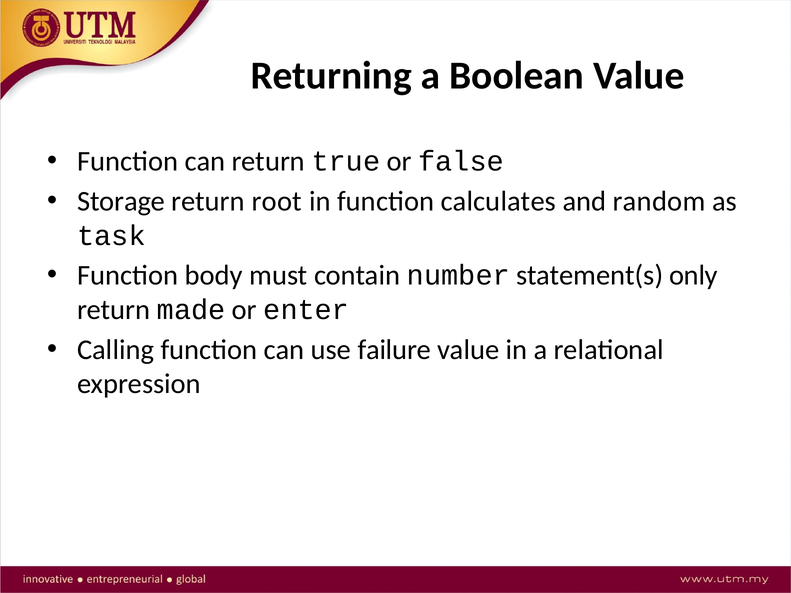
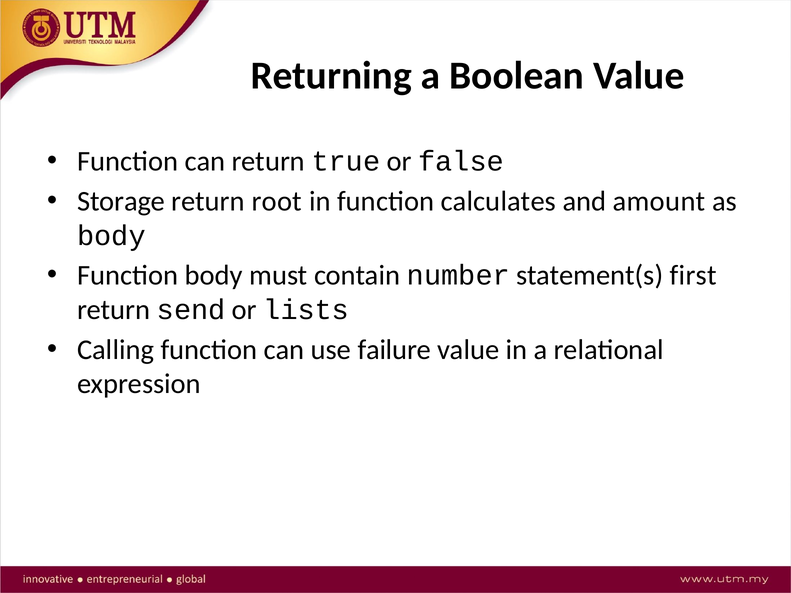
random: random -> amount
task at (111, 236): task -> body
only: only -> first
made: made -> send
enter: enter -> lists
